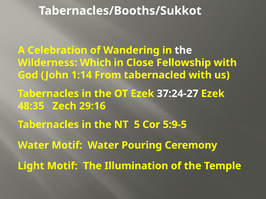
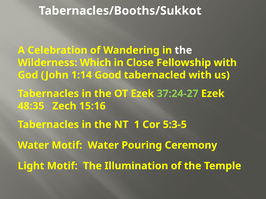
From: From -> Good
37:24-27 colour: white -> light green
29:16: 29:16 -> 15:16
5: 5 -> 1
5:9-5: 5:9-5 -> 5:3-5
